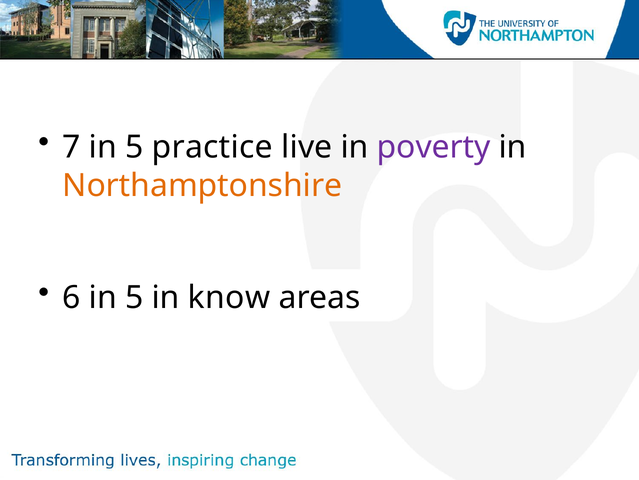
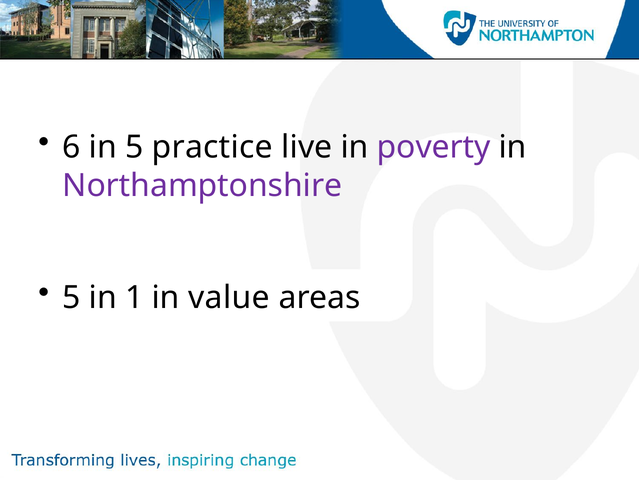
7: 7 -> 6
Northamptonshire colour: orange -> purple
6 at (71, 297): 6 -> 5
5 at (134, 297): 5 -> 1
know: know -> value
